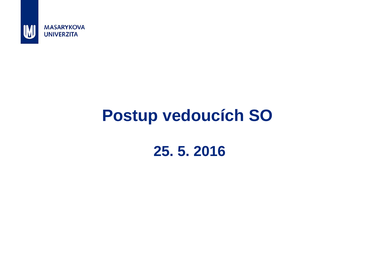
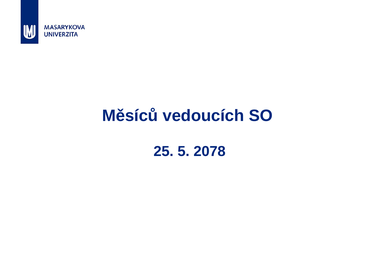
Postup: Postup -> Měsíců
2016: 2016 -> 2078
